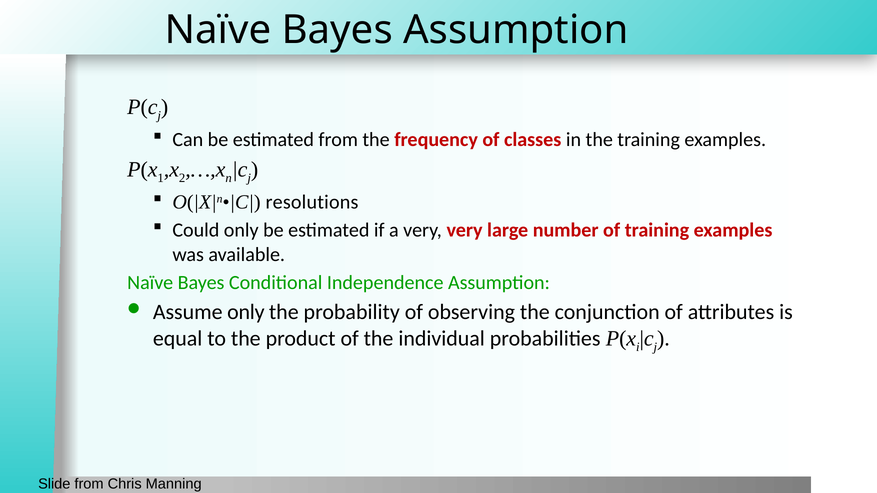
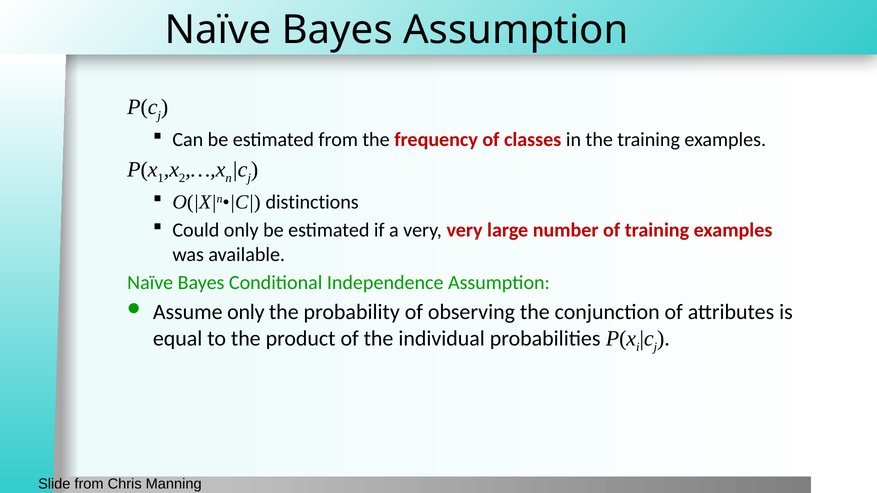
resolutions: resolutions -> distinctions
